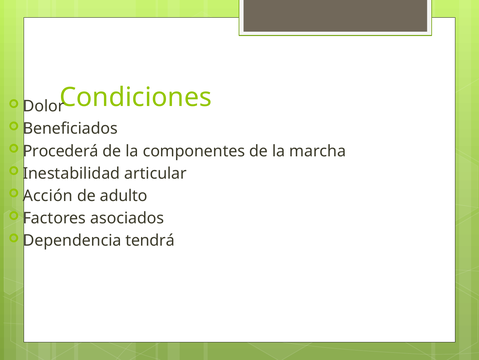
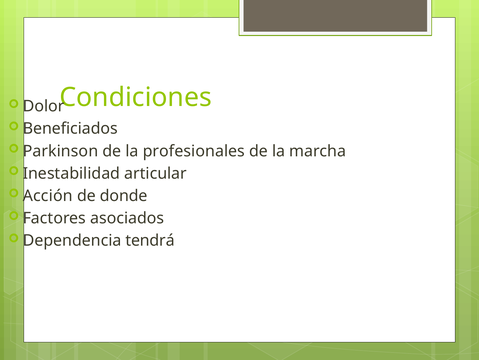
Procederá: Procederá -> Parkinson
componentes: componentes -> profesionales
adulto: adulto -> donde
